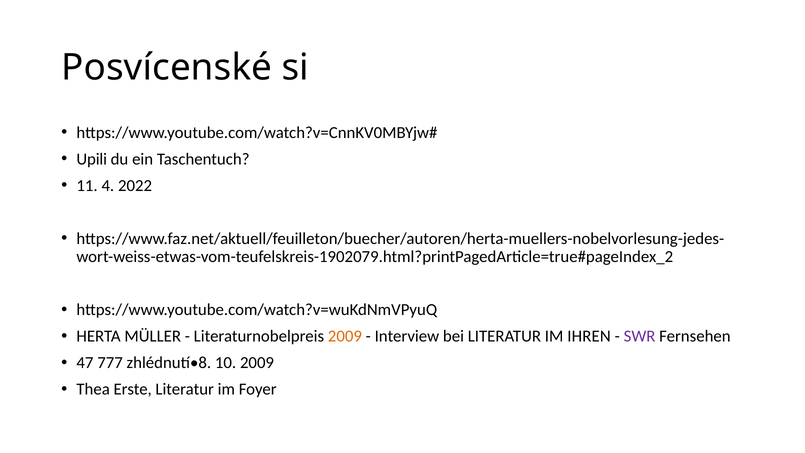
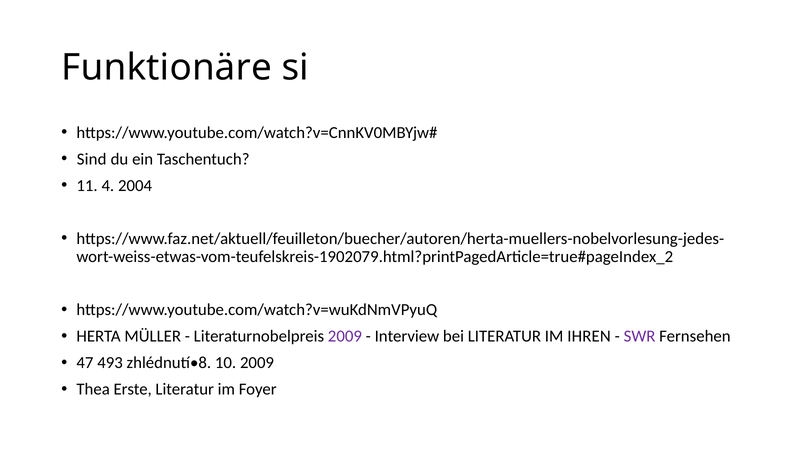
Posvícenské: Posvícenské -> Funktionäre
Upili: Upili -> Sind
2022: 2022 -> 2004
2009 at (345, 336) colour: orange -> purple
777: 777 -> 493
